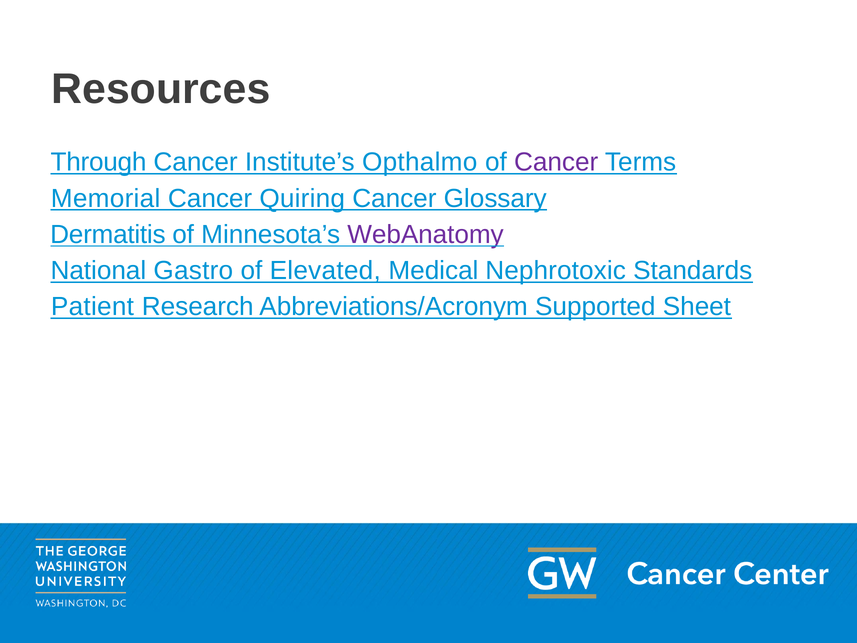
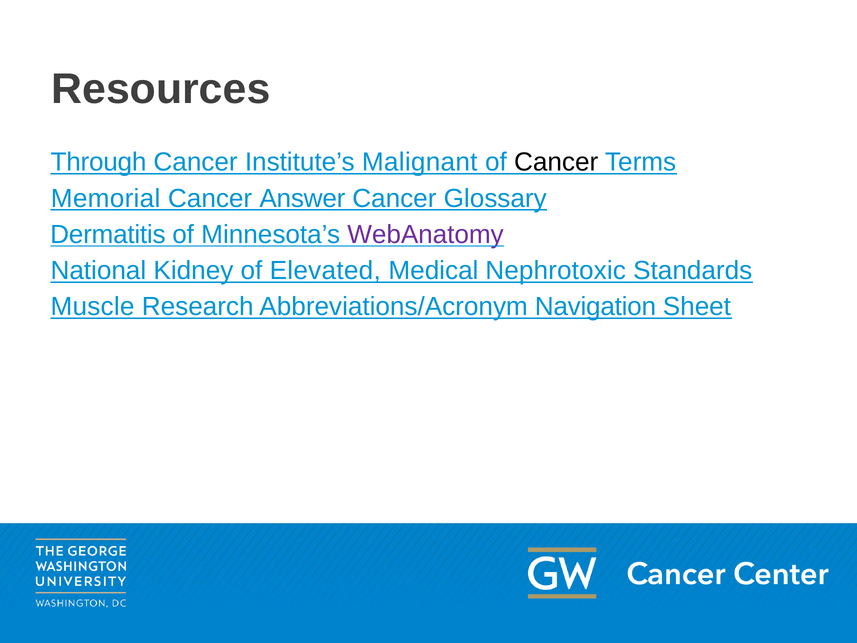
Opthalmo: Opthalmo -> Malignant
Cancer at (556, 162) colour: purple -> black
Quiring: Quiring -> Answer
Gastro: Gastro -> Kidney
Patient: Patient -> Muscle
Supported: Supported -> Navigation
